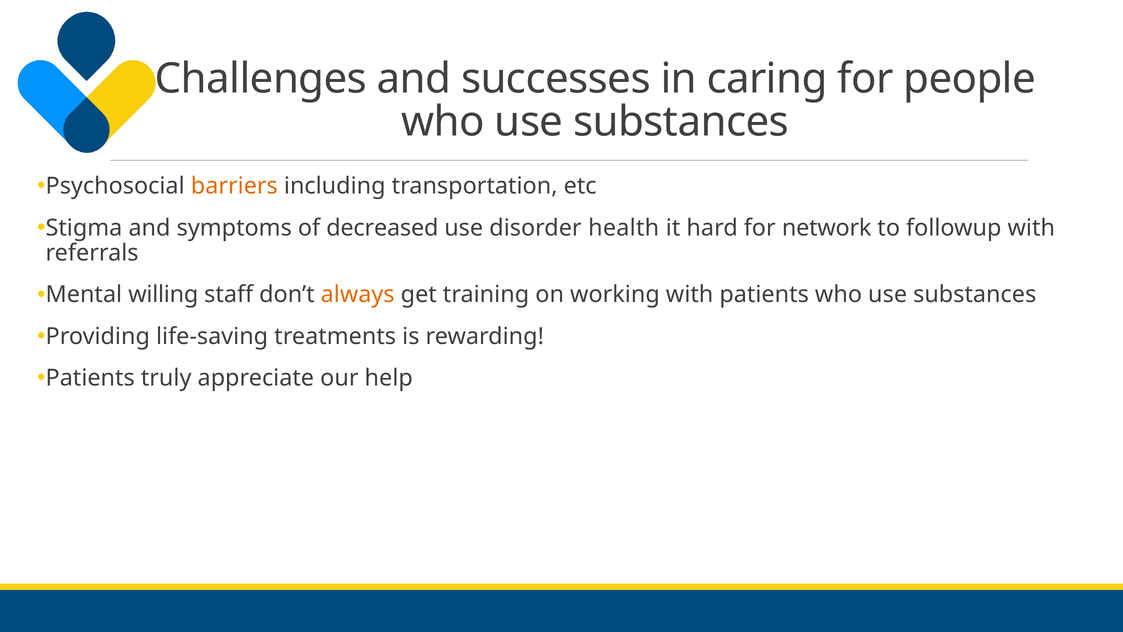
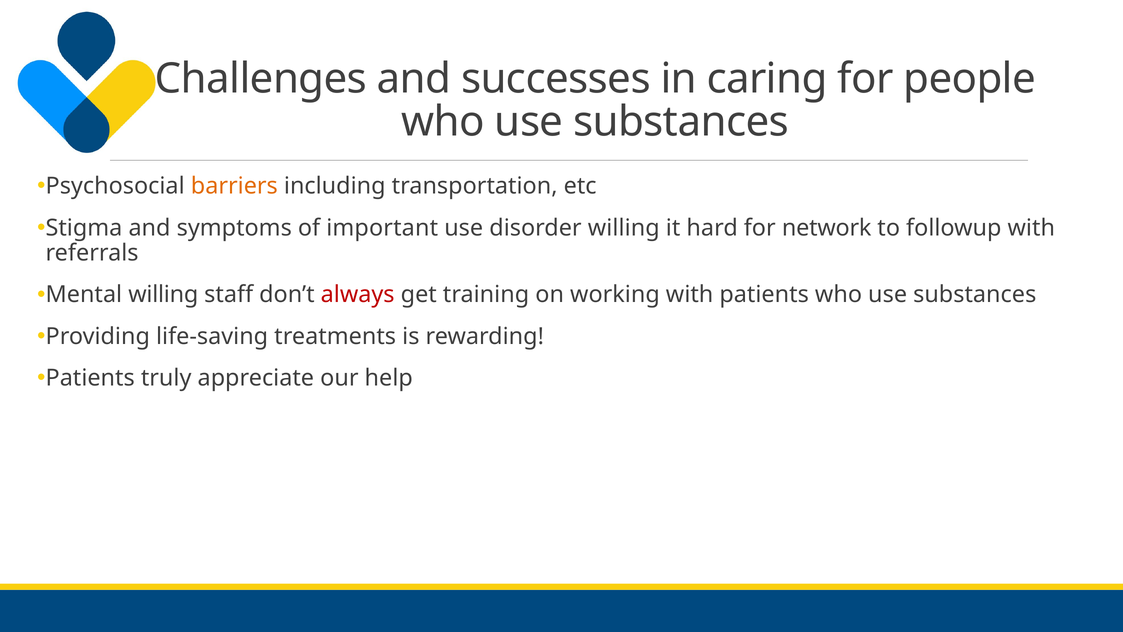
decreased: decreased -> important
disorder health: health -> willing
always colour: orange -> red
